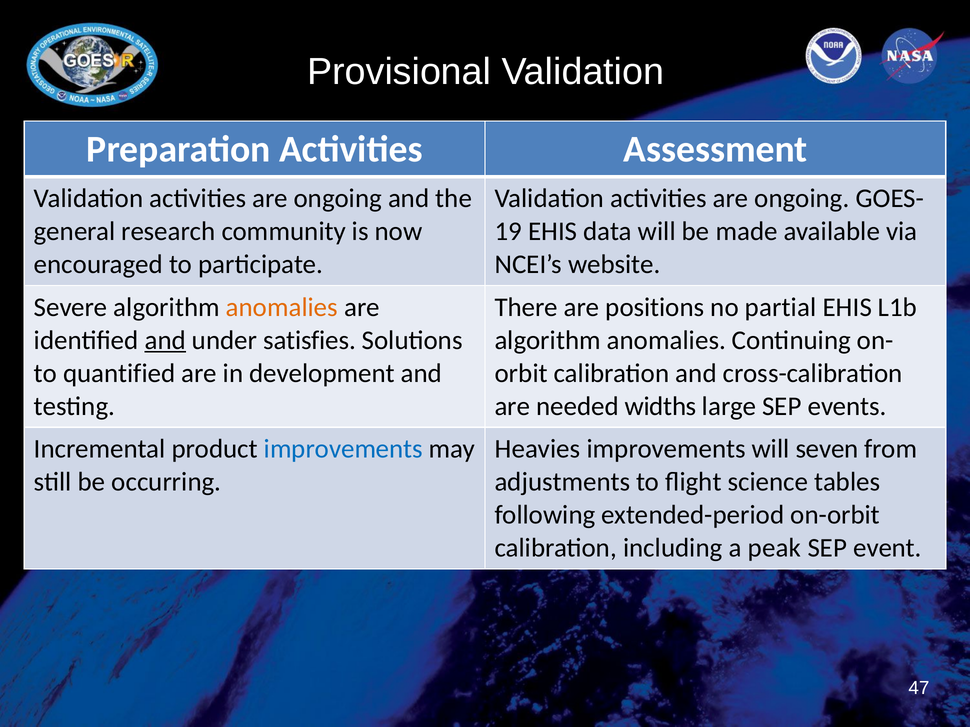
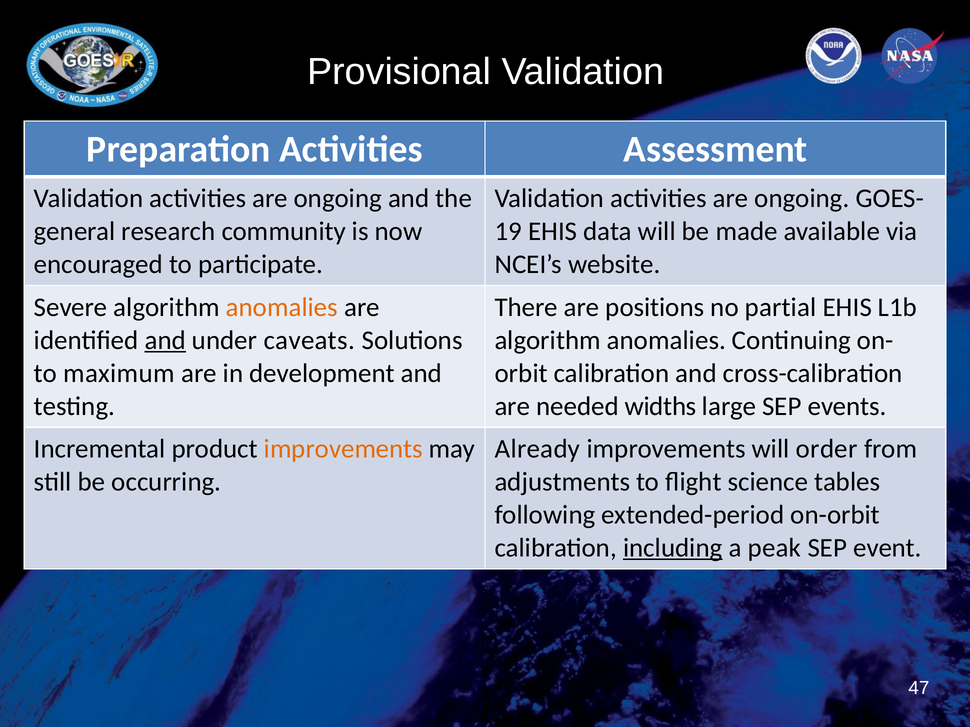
satisfies: satisfies -> caveats
quantified: quantified -> maximum
improvements at (343, 449) colour: blue -> orange
Heavies: Heavies -> Already
seven: seven -> order
including underline: none -> present
